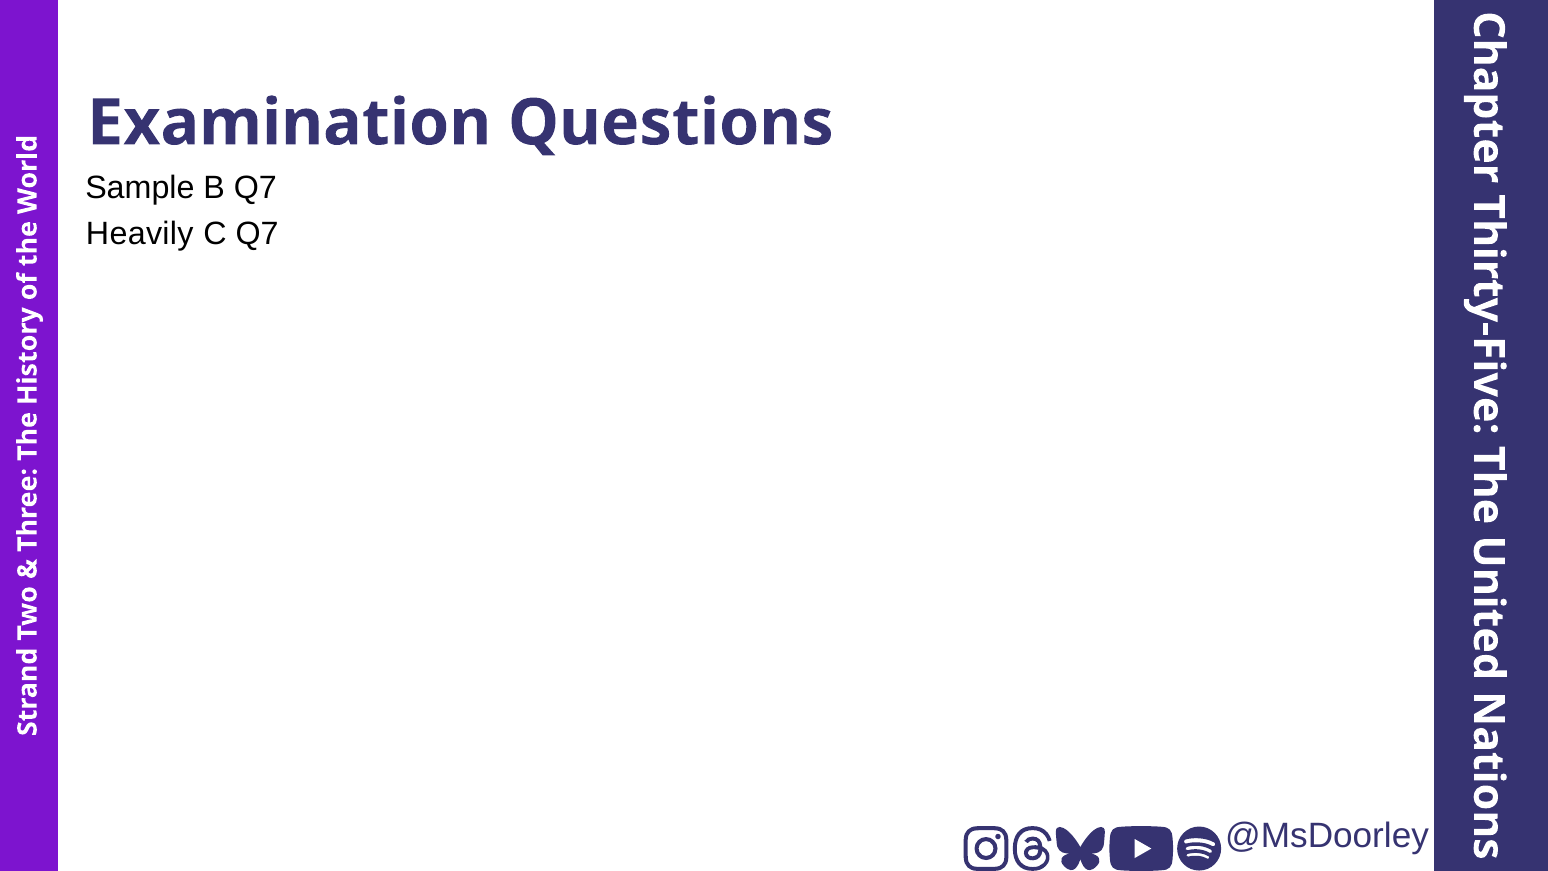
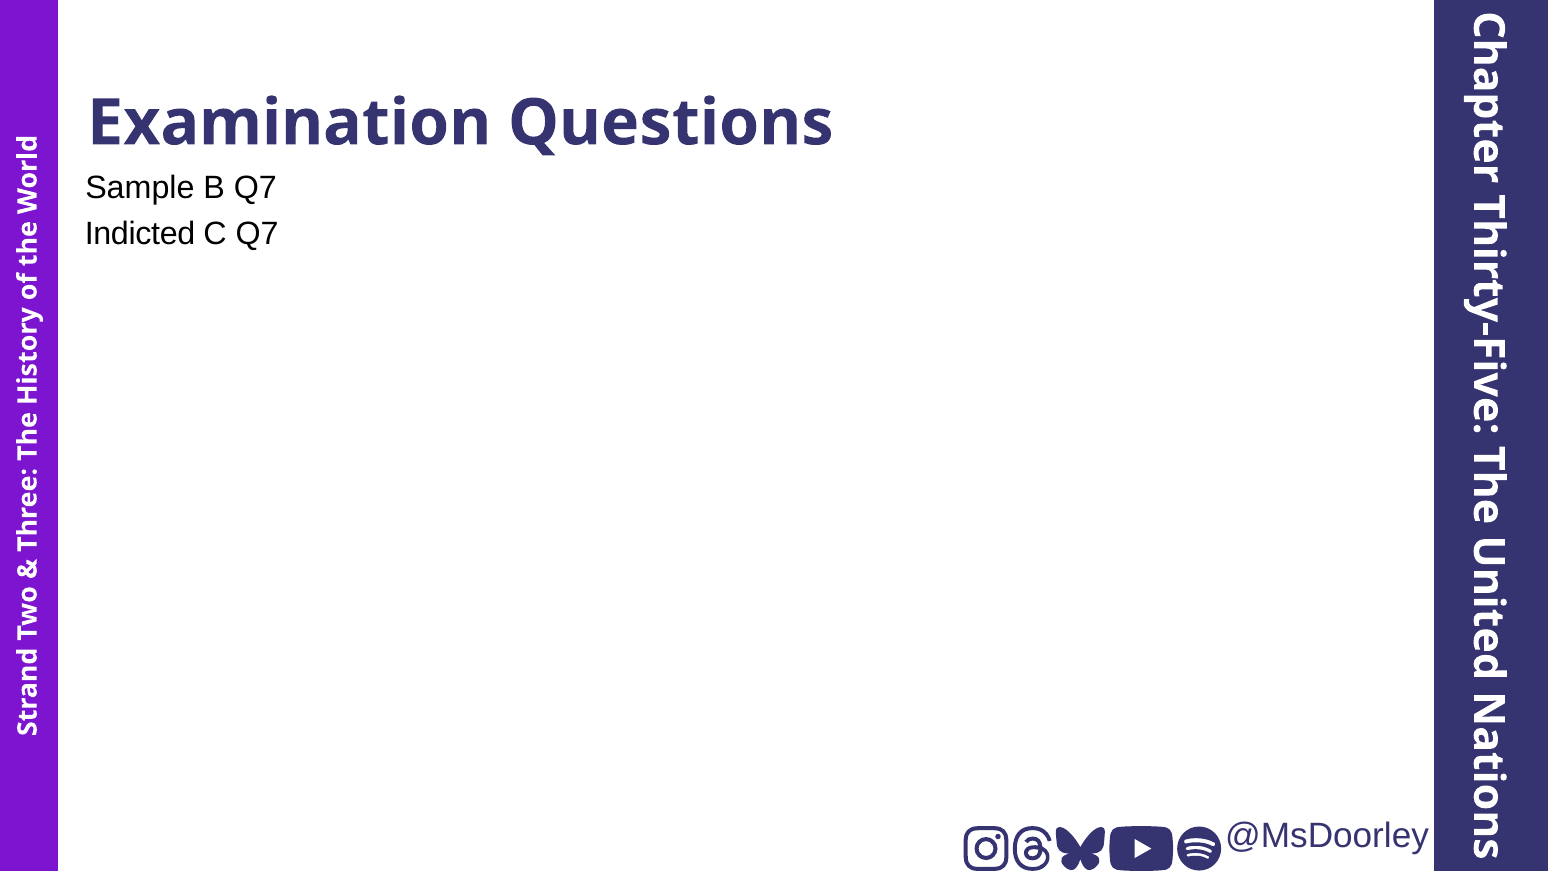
Heavily: Heavily -> Indicted
